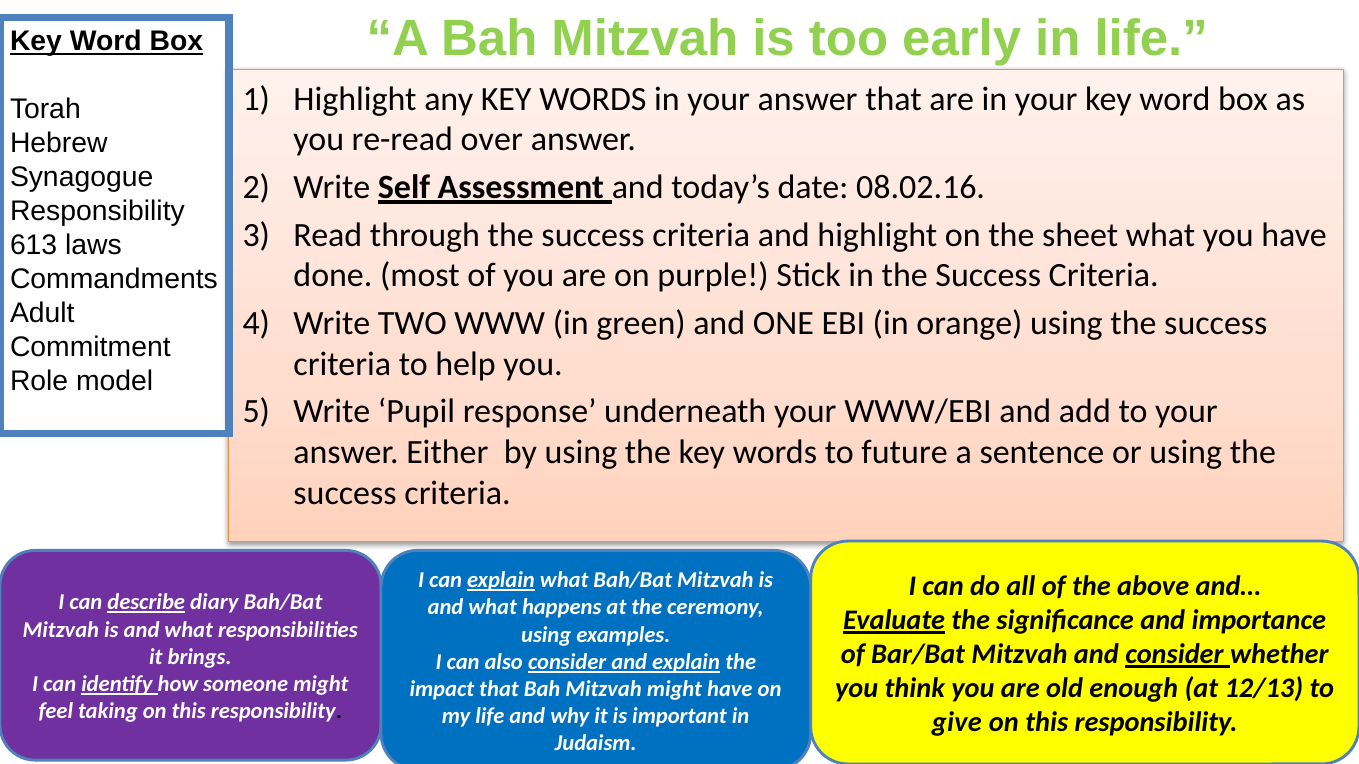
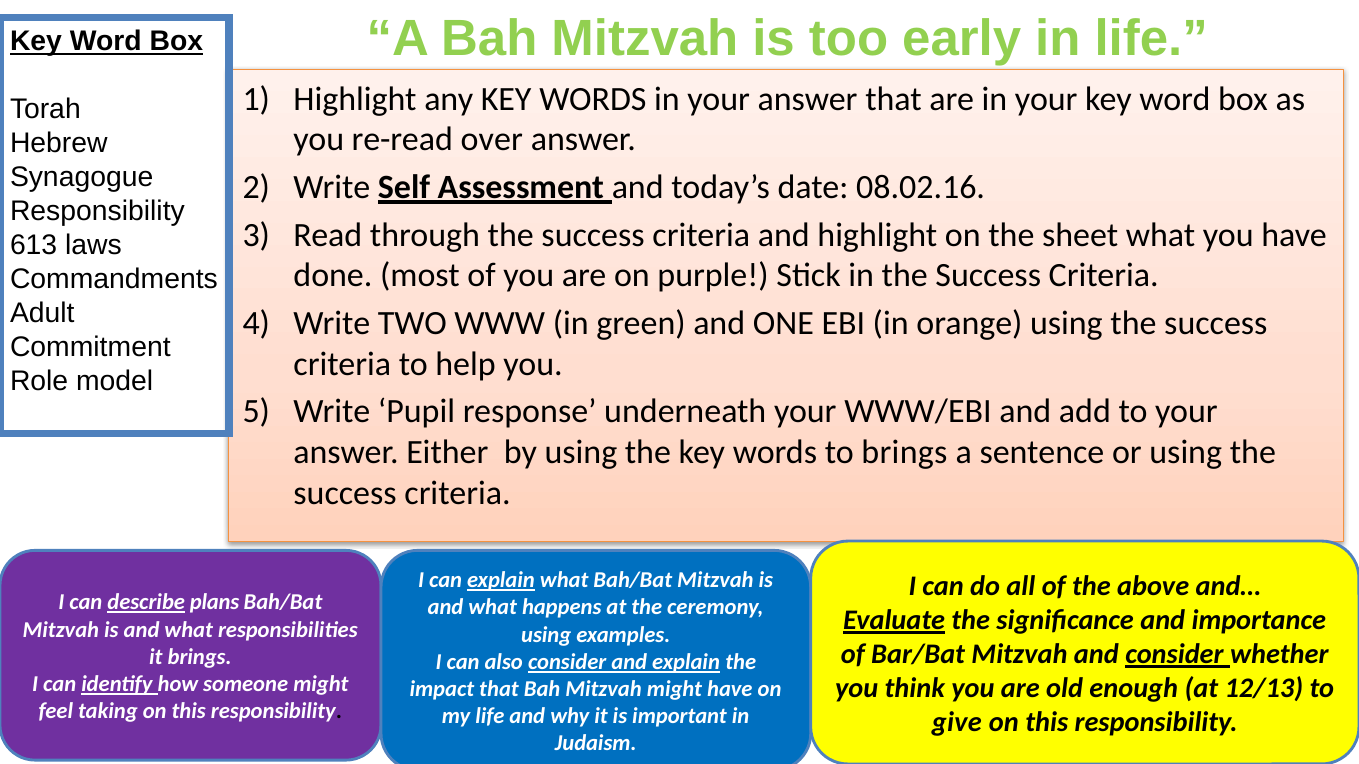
to future: future -> brings
diary: diary -> plans
